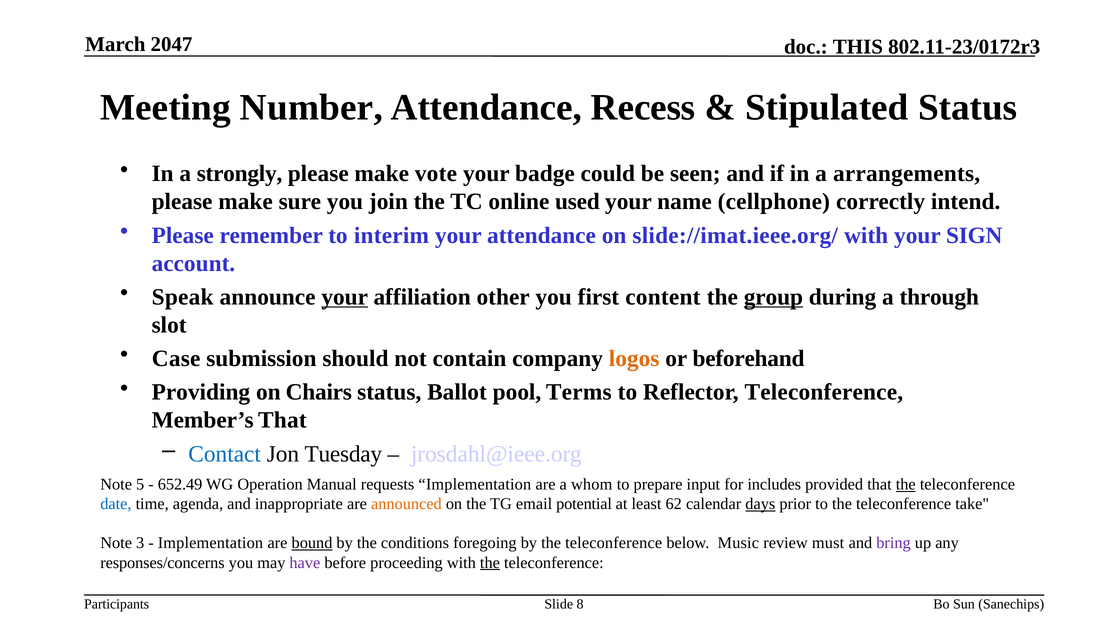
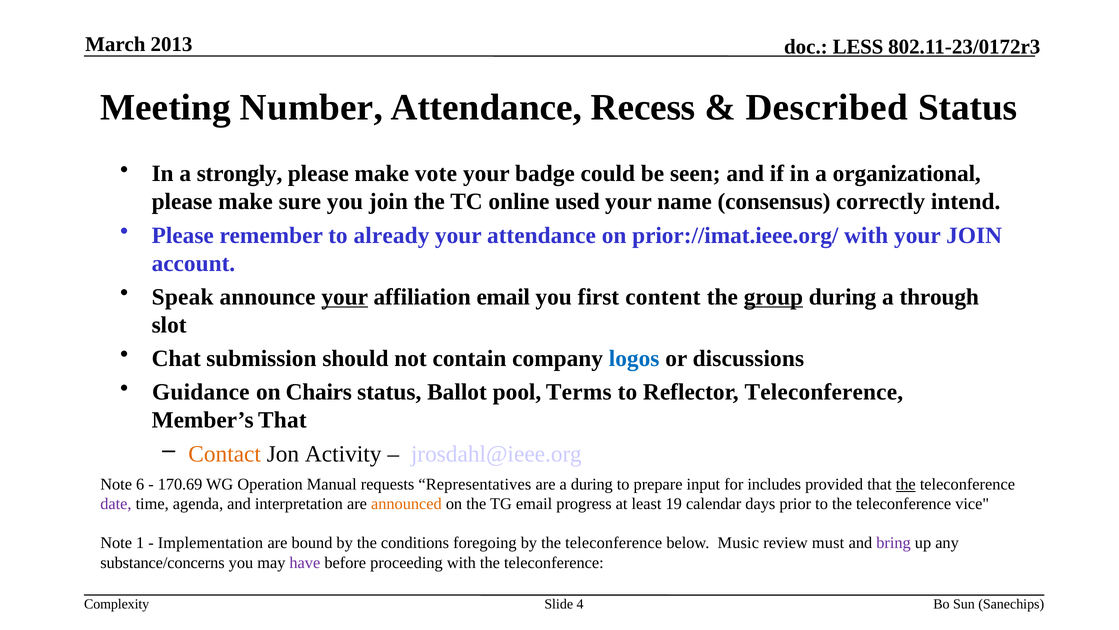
2047: 2047 -> 2013
THIS: THIS -> LESS
Stipulated: Stipulated -> Described
arrangements: arrangements -> organizational
cellphone: cellphone -> consensus
interim: interim -> already
slide://imat.ieee.org/: slide://imat.ieee.org/ -> prior://imat.ieee.org/
your SIGN: SIGN -> JOIN
affiliation other: other -> email
Case: Case -> Chat
logos colour: orange -> blue
beforehand: beforehand -> discussions
Providing: Providing -> Guidance
Contact colour: blue -> orange
Tuesday: Tuesday -> Activity
5: 5 -> 6
652.49: 652.49 -> 170.69
requests Implementation: Implementation -> Representatives
a whom: whom -> during
date colour: blue -> purple
inappropriate: inappropriate -> interpretation
potential: potential -> progress
62: 62 -> 19
days underline: present -> none
take: take -> vice
3: 3 -> 1
bound underline: present -> none
responses/concerns: responses/concerns -> substance/concerns
the at (490, 562) underline: present -> none
Participants: Participants -> Complexity
8: 8 -> 4
